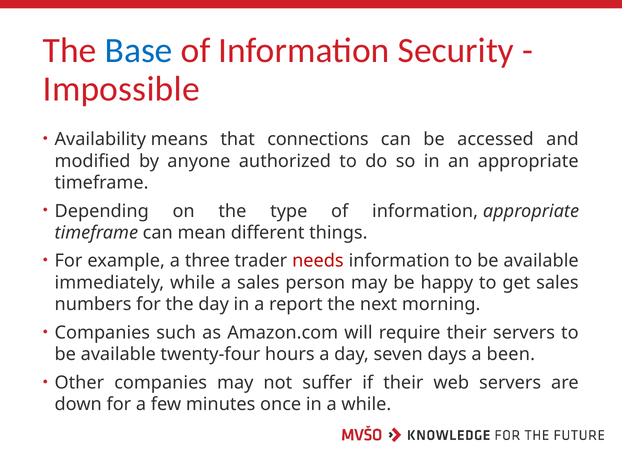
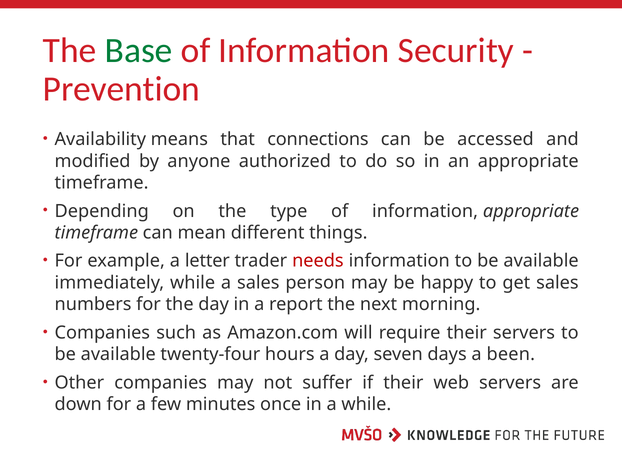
Base colour: blue -> green
Impossible: Impossible -> Prevention
three: three -> letter
